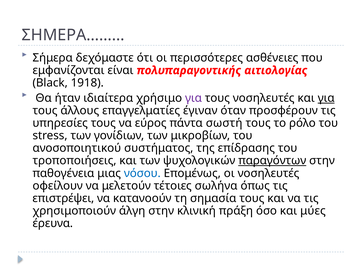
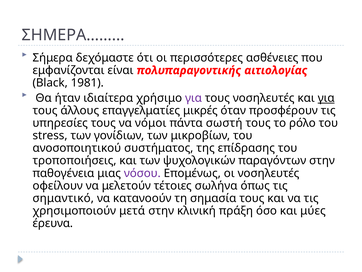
1918: 1918 -> 1981
έγιναν: έγιναν -> μικρές
εύρος: εύρος -> νόμοι
παραγόντων underline: present -> none
νόσου colour: blue -> purple
επιστρέψει: επιστρέψει -> σημαντικό
άλγη: άλγη -> μετά
